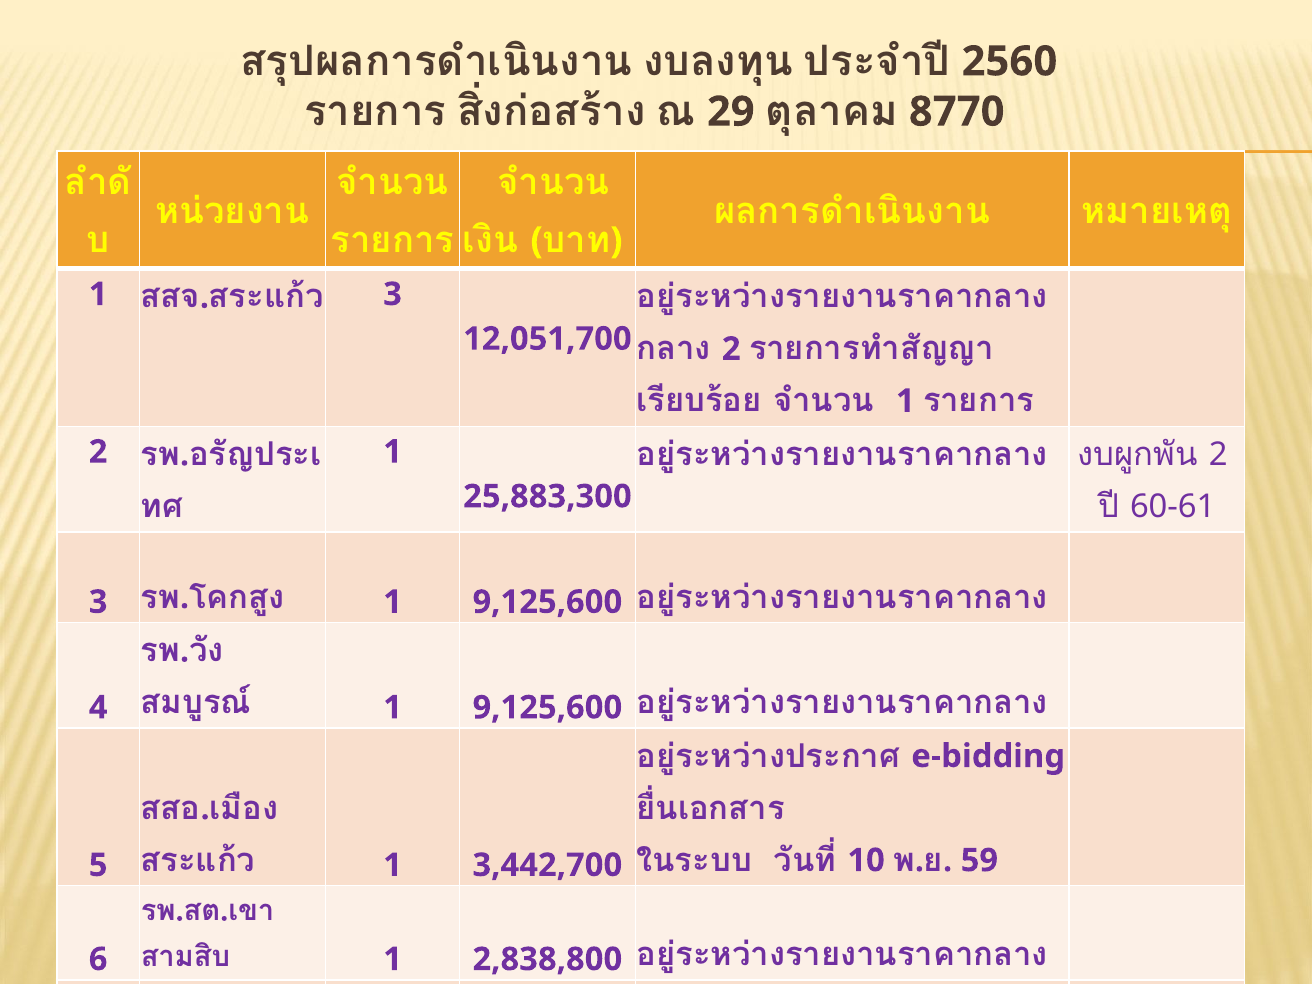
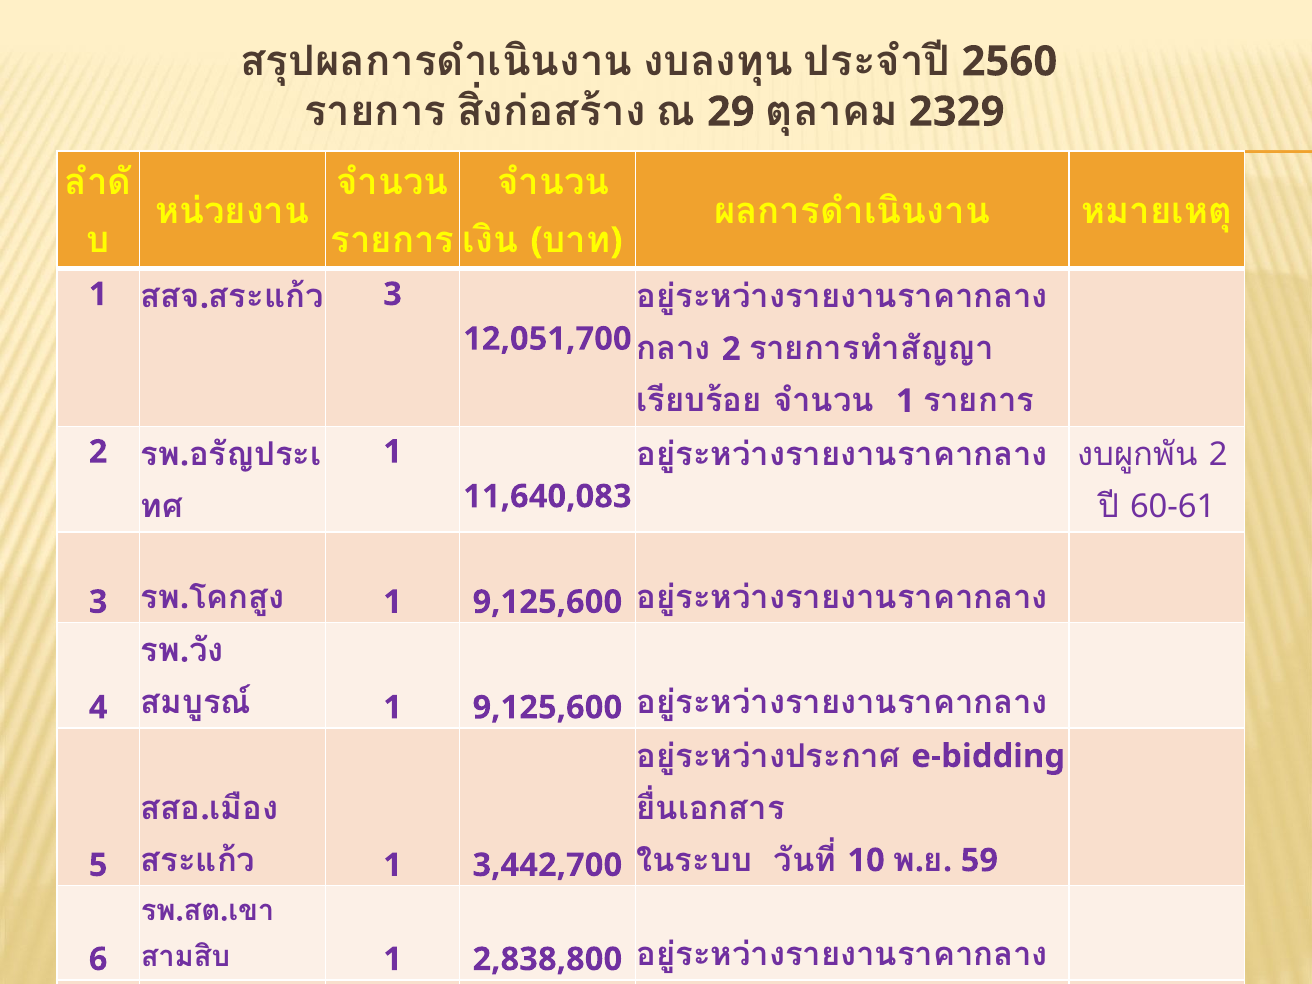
8770: 8770 -> 2329
25,883,300: 25,883,300 -> 11,640,083
